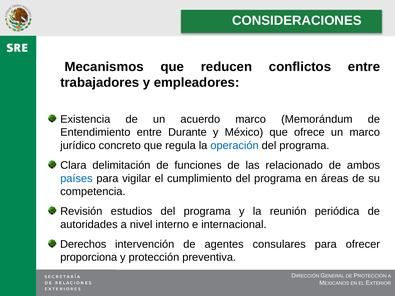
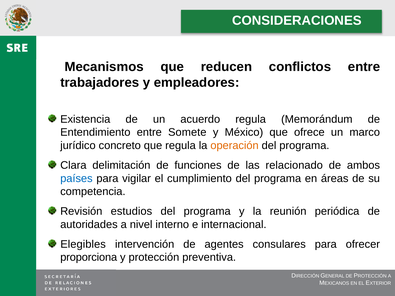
acuerdo marco: marco -> regula
Durante: Durante -> Somete
operación colour: blue -> orange
Derechos: Derechos -> Elegibles
